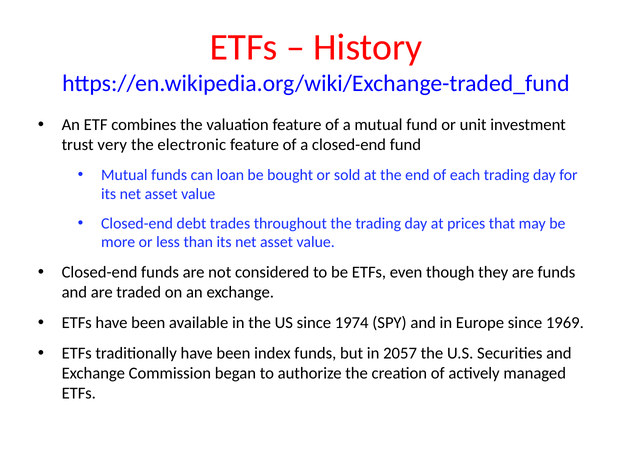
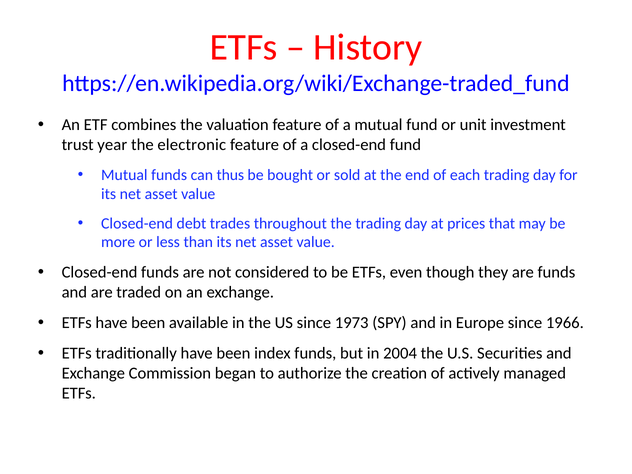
very: very -> year
loan: loan -> thus
1974: 1974 -> 1973
1969: 1969 -> 1966
2057: 2057 -> 2004
